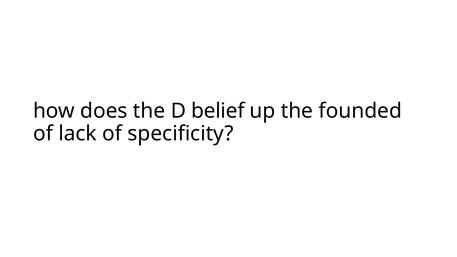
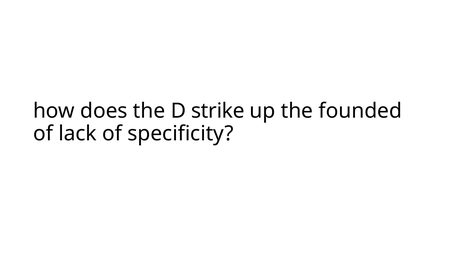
belief: belief -> strike
